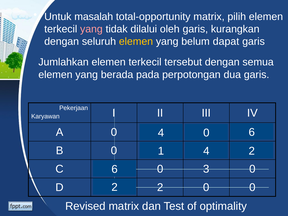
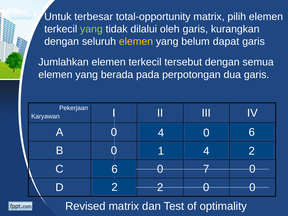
masalah: masalah -> terbesar
yang at (91, 29) colour: pink -> light green
0 3: 3 -> 7
